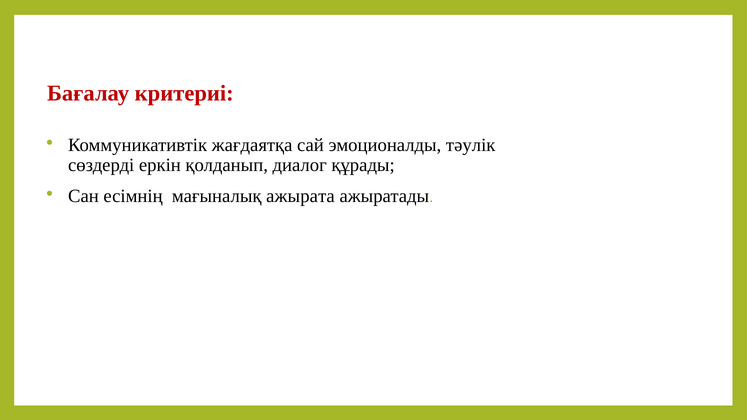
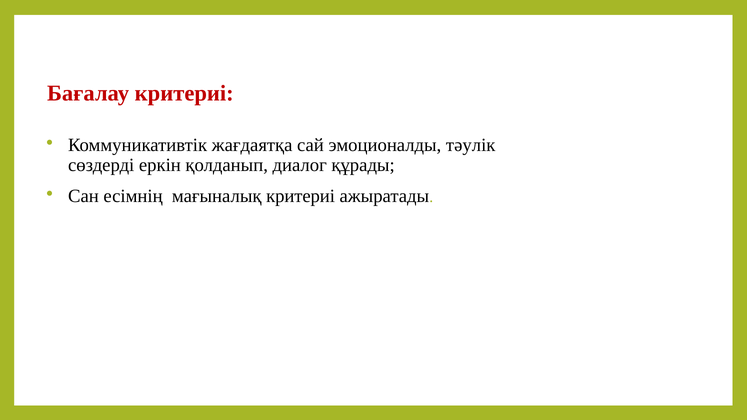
мағыналық ажырата: ажырата -> критериі
